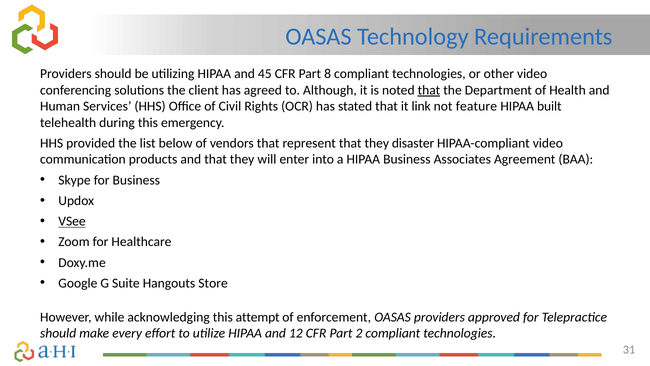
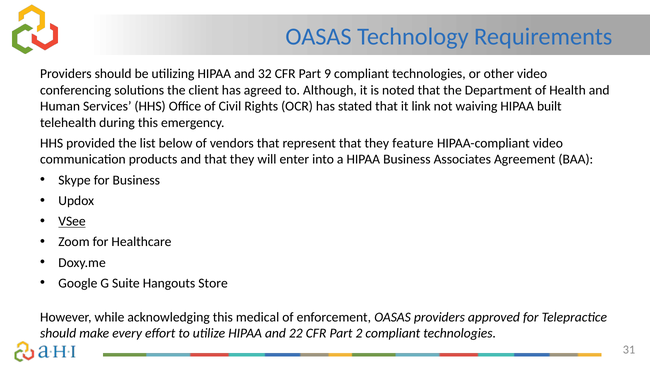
45: 45 -> 32
8: 8 -> 9
that at (429, 90) underline: present -> none
feature: feature -> waiving
disaster: disaster -> feature
attempt: attempt -> medical
12: 12 -> 22
